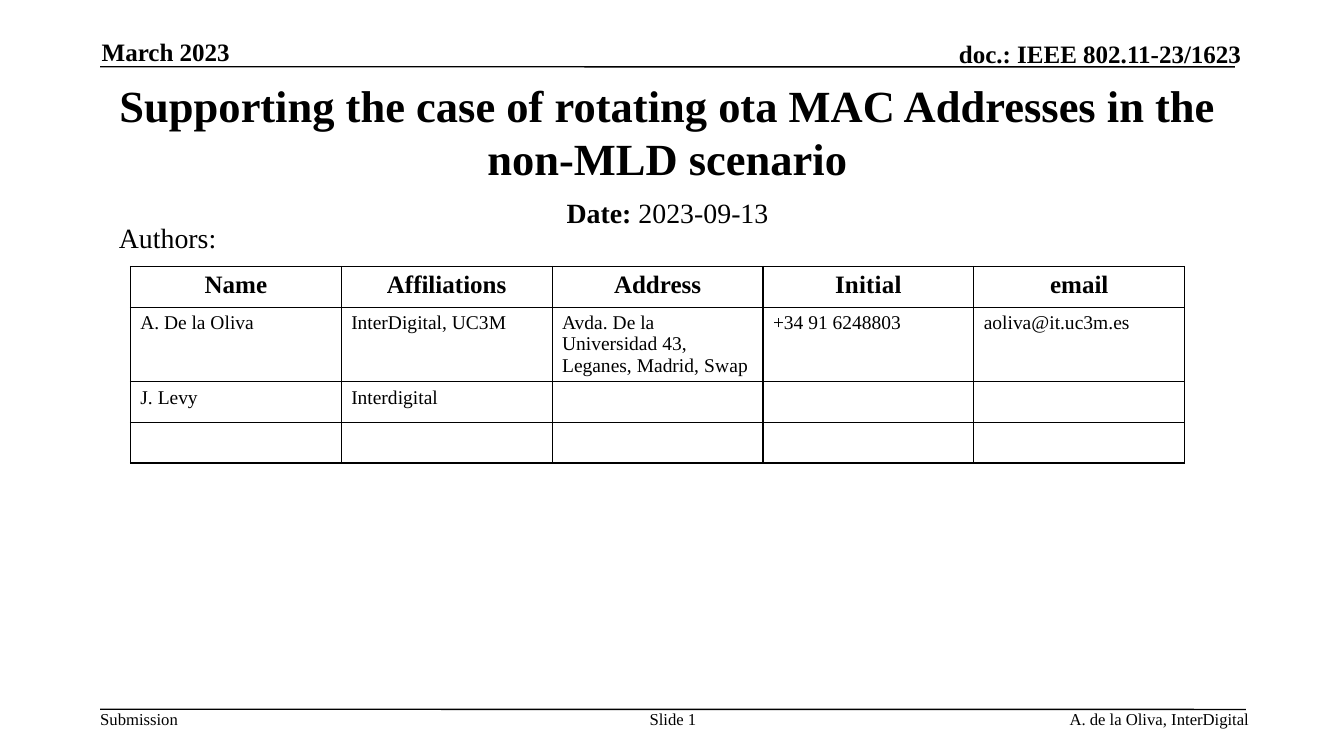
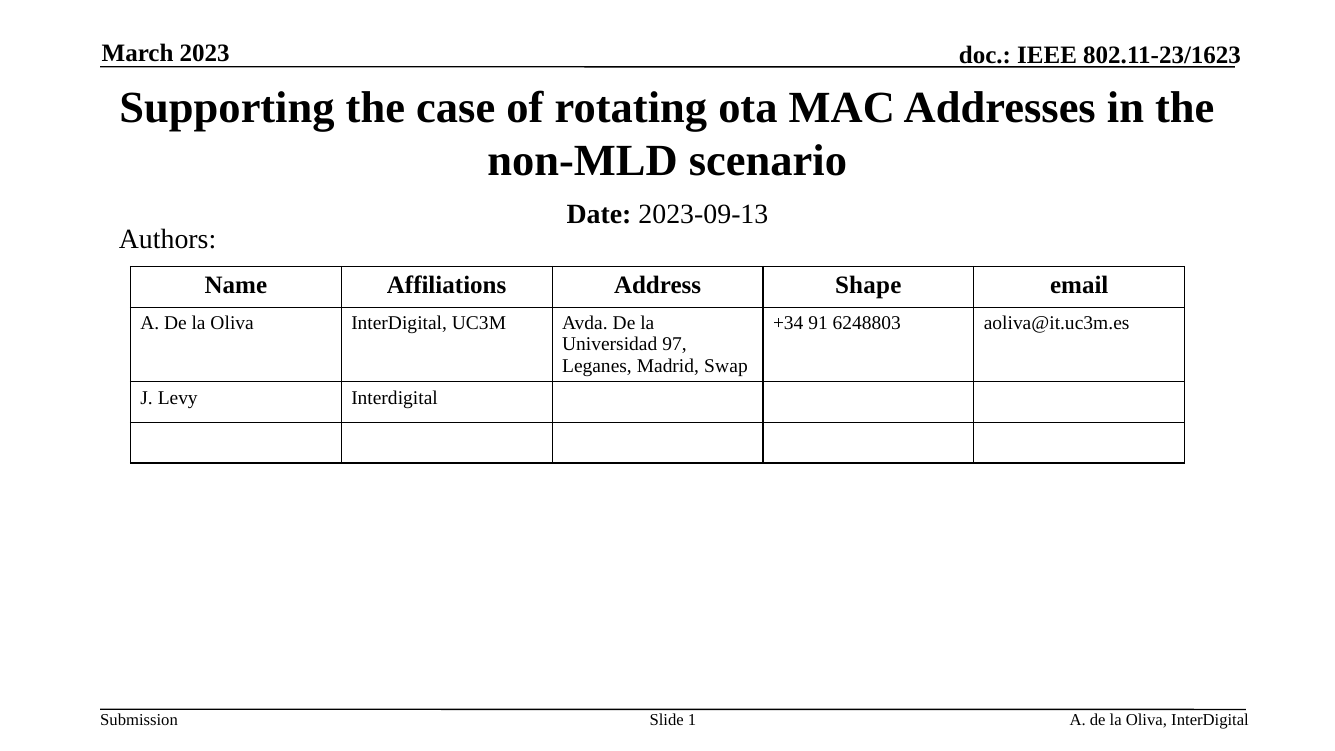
Initial: Initial -> Shape
43: 43 -> 97
